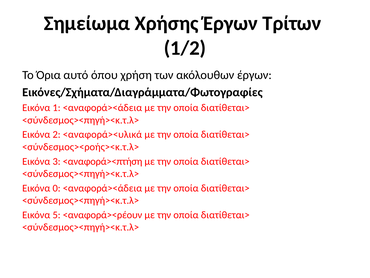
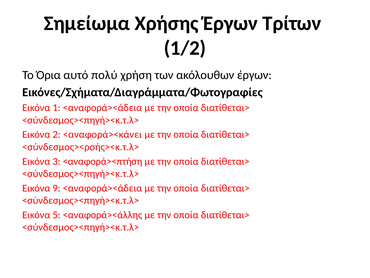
όπου: όπου -> πολύ
<αναφορά><υλικά: <αναφορά><υλικά -> <αναφορά><κάνει
0: 0 -> 9
<αναφορά><ρέουν: <αναφορά><ρέουν -> <αναφορά><άλλης
